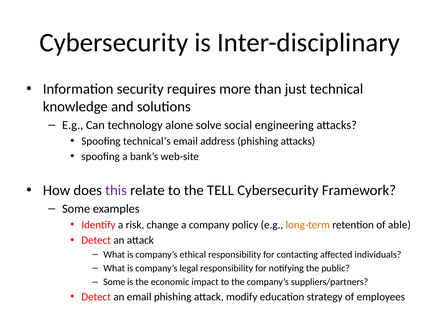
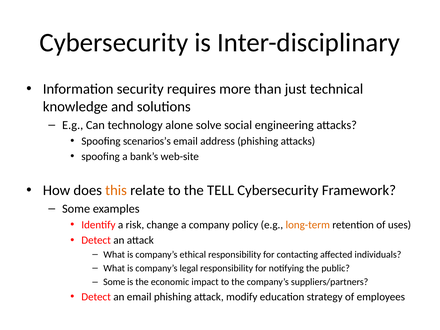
technical’s: technical’s -> scenarios’s
this colour: purple -> orange
able: able -> uses
